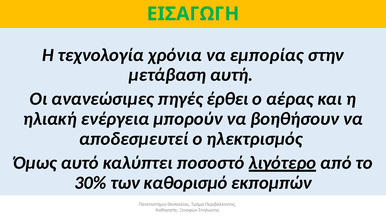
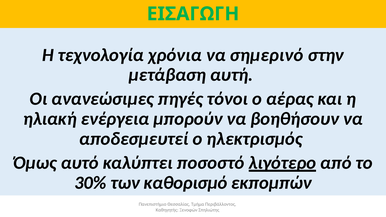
εμπορίας: εμπορίας -> σημερινό
έρθει: έρθει -> τόνοι
